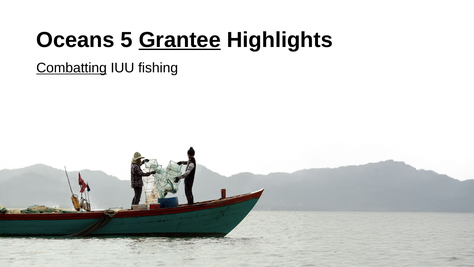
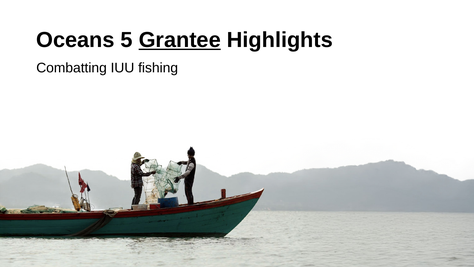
Combatting underline: present -> none
